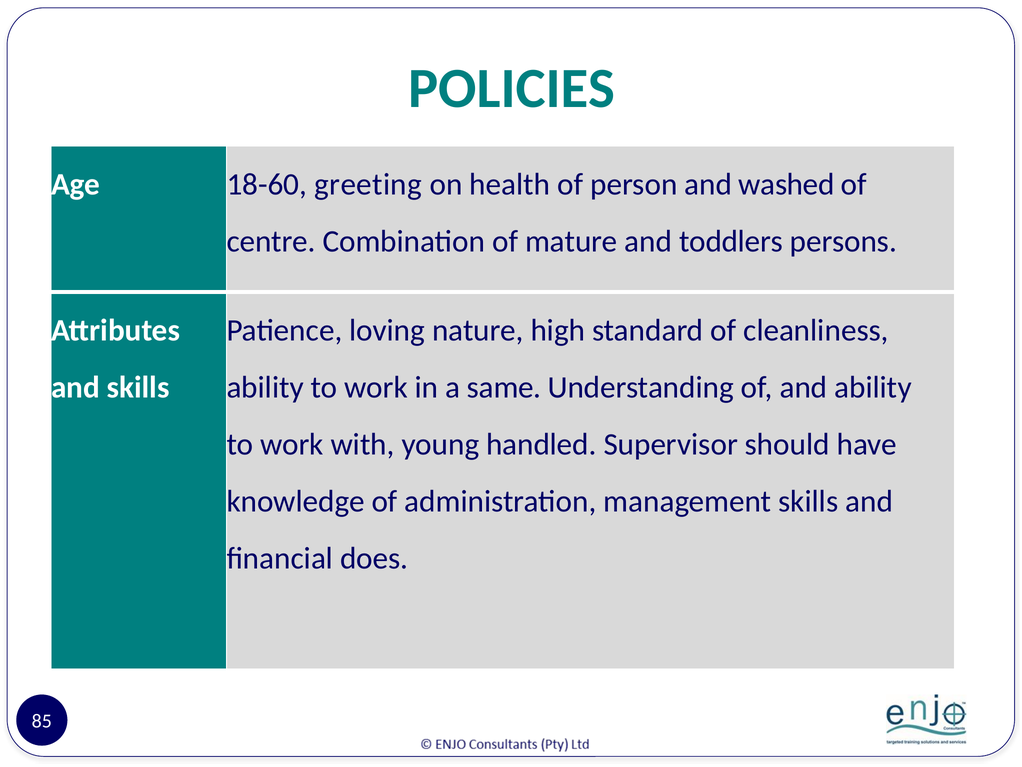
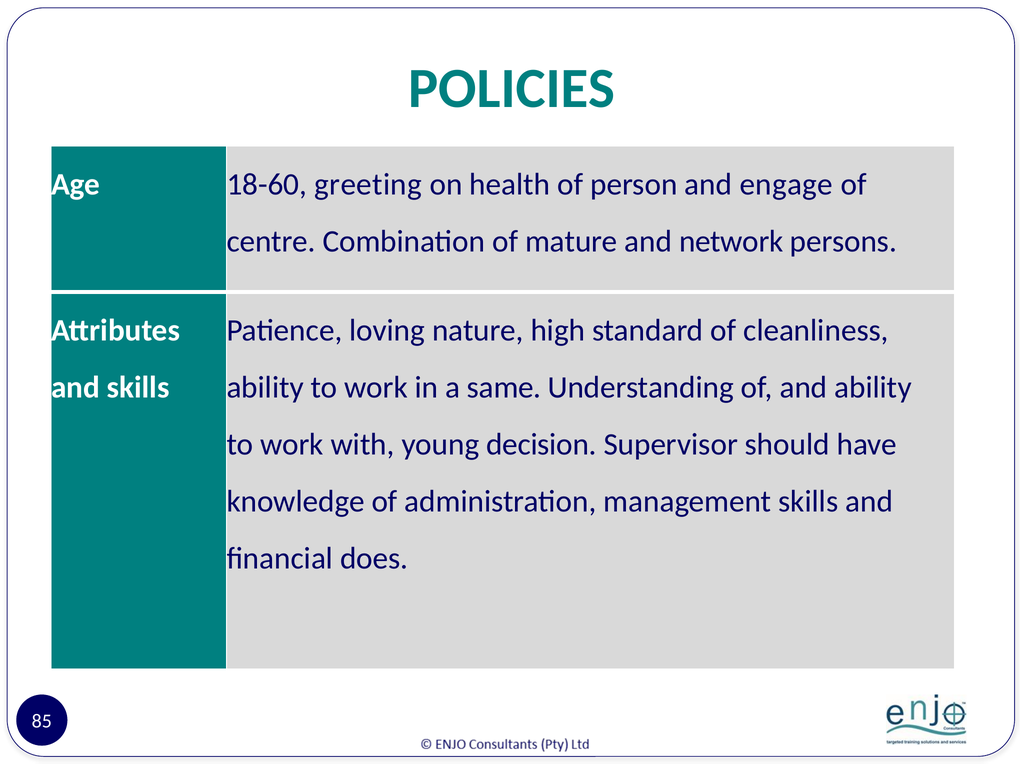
washed: washed -> engage
toddlers: toddlers -> network
handled: handled -> decision
